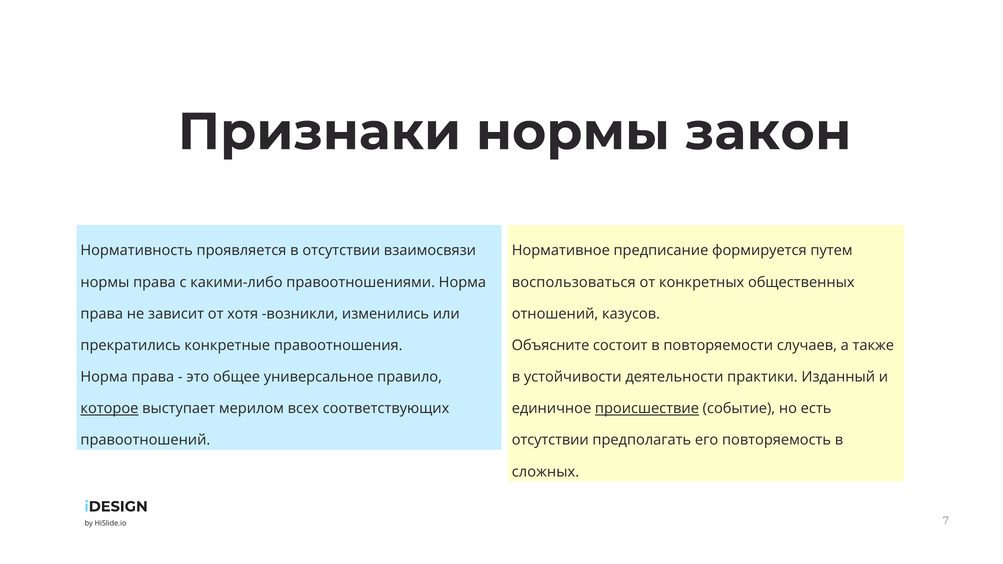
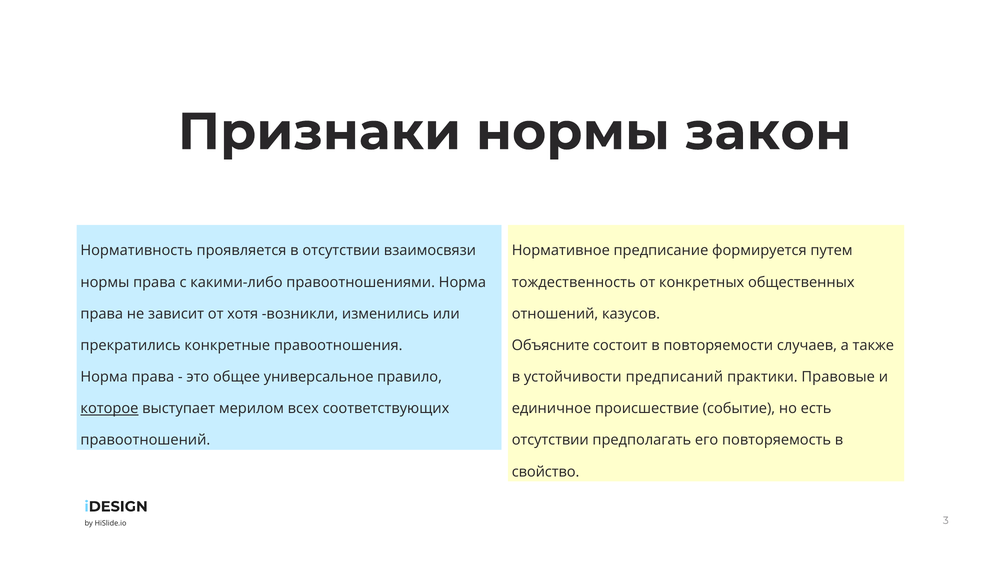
воспользоваться: воспользоваться -> тождественность
деятельности: деятельности -> предписаний
Изданный: Изданный -> Правовые
происшествие underline: present -> none
сложных: сложных -> свойство
7: 7 -> 3
